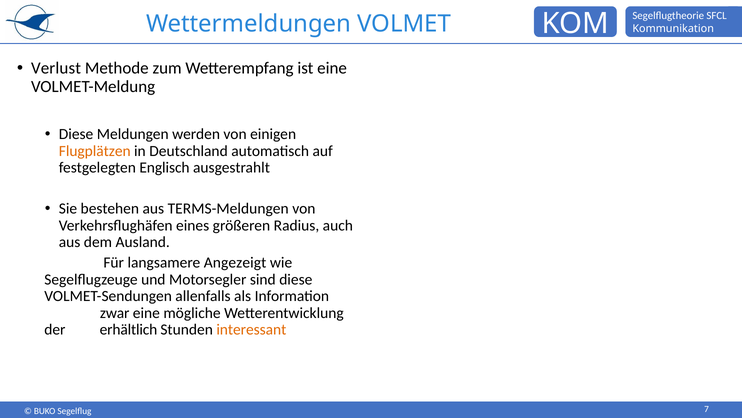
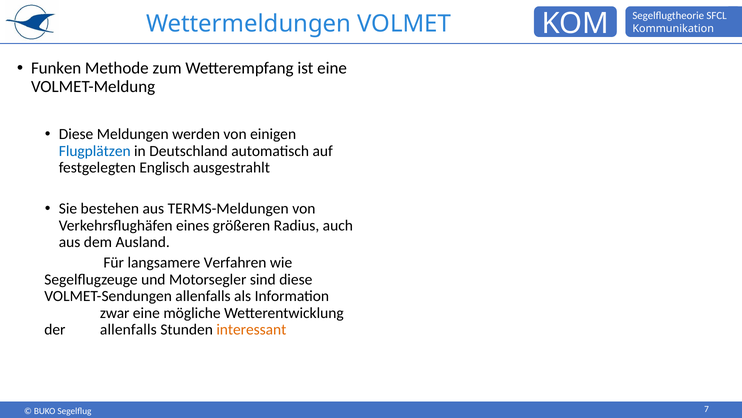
Verlust: Verlust -> Funken
Flugplätzen colour: orange -> blue
Angezeigt: Angezeigt -> Verfahren
der erhältlich: erhältlich -> allenfalls
